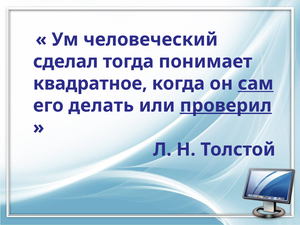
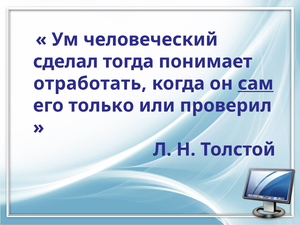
квадратное: квадратное -> отработать
делать: делать -> только
проверил underline: present -> none
